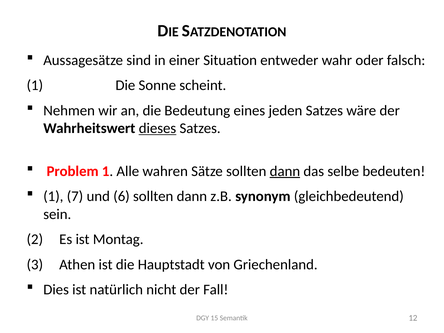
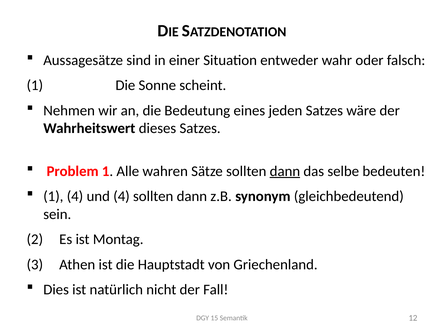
dieses underline: present -> none
1 7: 7 -> 4
und 6: 6 -> 4
